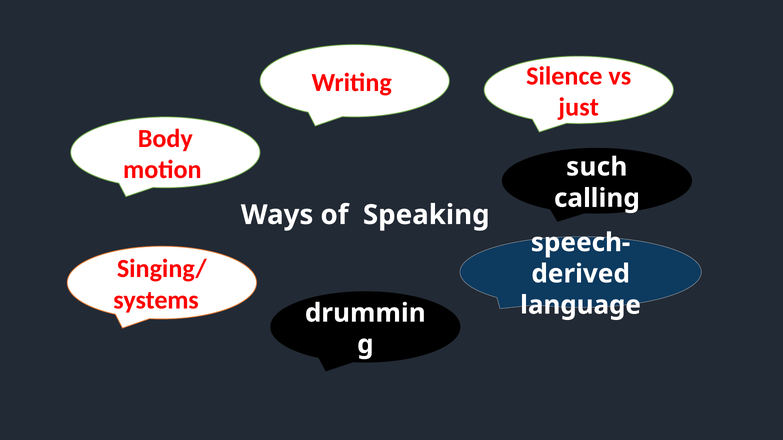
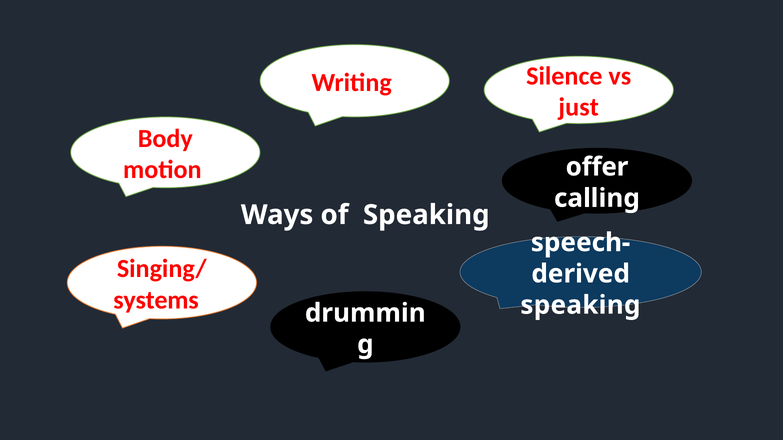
such: such -> offer
language at (581, 305): language -> speaking
